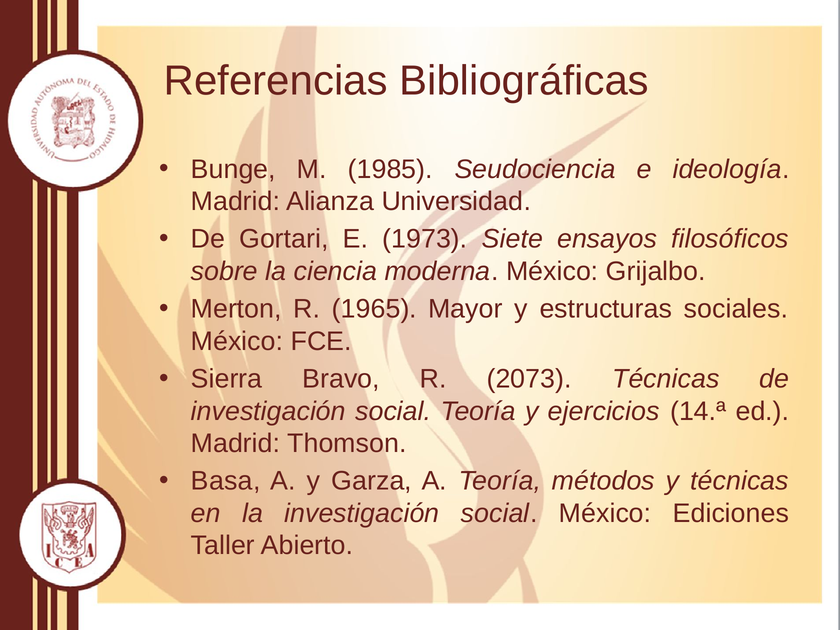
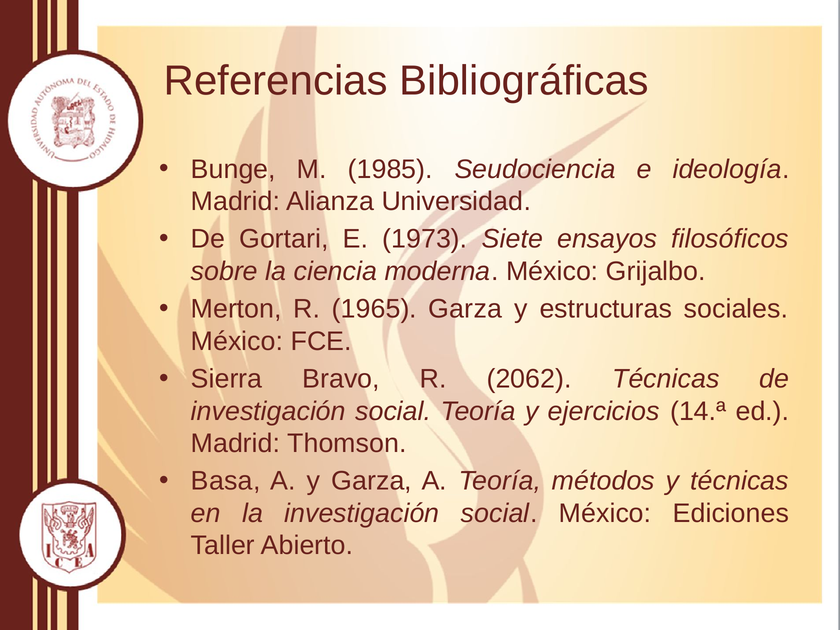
1965 Mayor: Mayor -> Garza
2073: 2073 -> 2062
